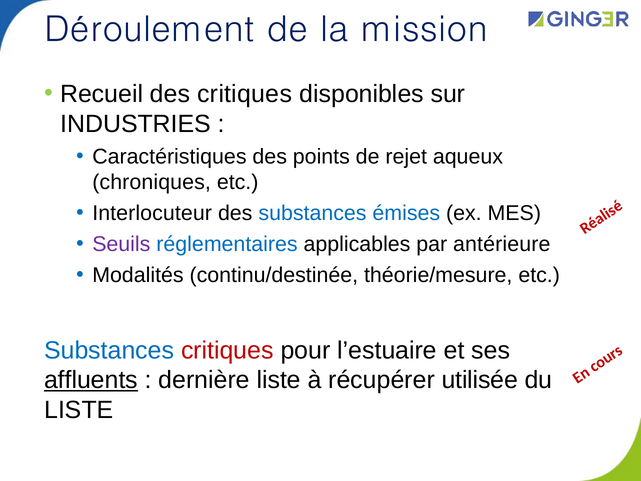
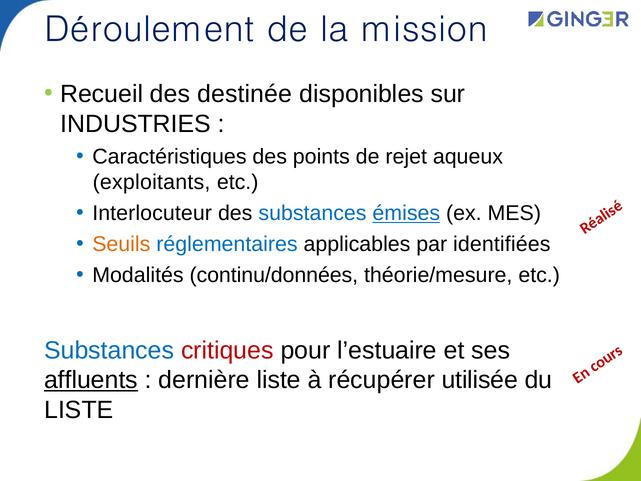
des critiques: critiques -> destinée
chroniques: chroniques -> exploitants
émises underline: none -> present
Seuils colour: purple -> orange
antérieure: antérieure -> identifiées
continu/destinée: continu/destinée -> continu/données
